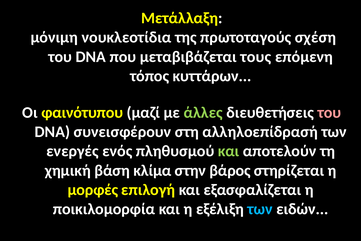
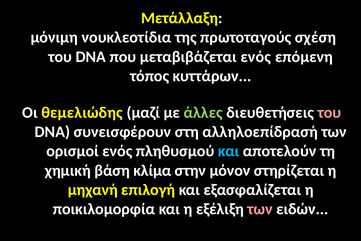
μεταβιβάζεται τους: τους -> ενός
φαινότυπου: φαινότυπου -> θεμελιώδης
ενεργές: ενεργές -> ορισμοί
και at (229, 151) colour: light green -> light blue
βάρος: βάρος -> μόνον
μορφές: μορφές -> μηχανή
των at (260, 209) colour: light blue -> pink
